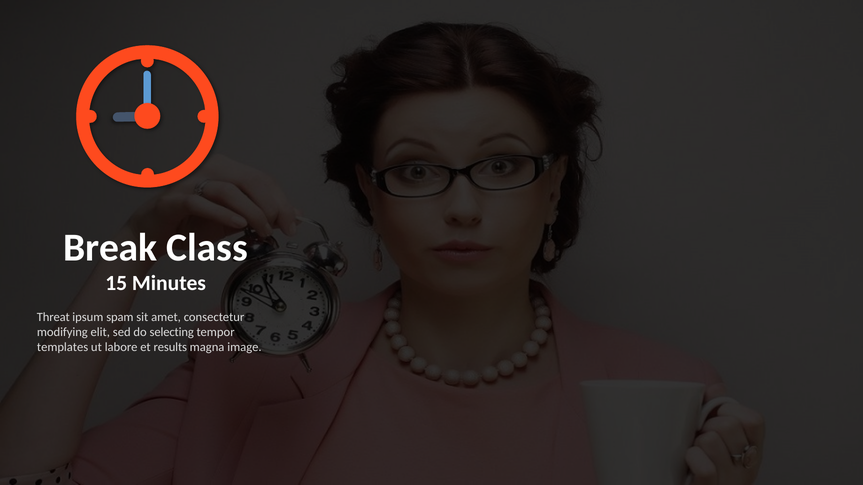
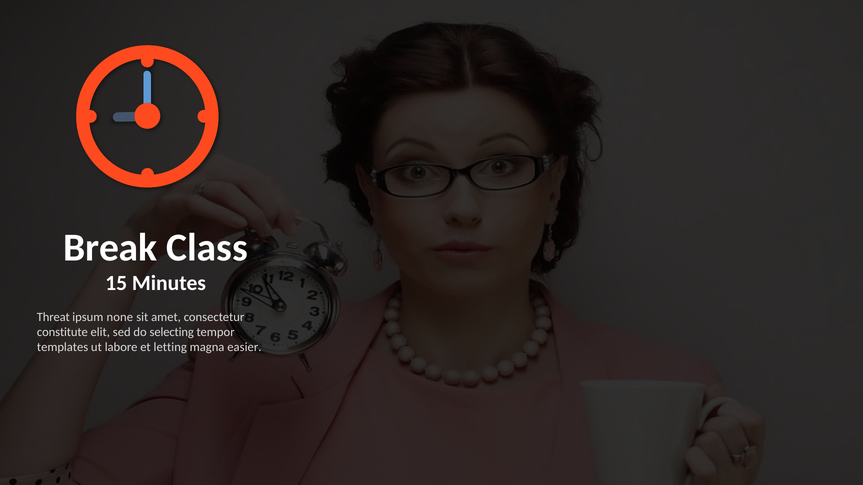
spam: spam -> none
modifying: modifying -> constitute
results: results -> letting
image: image -> easier
